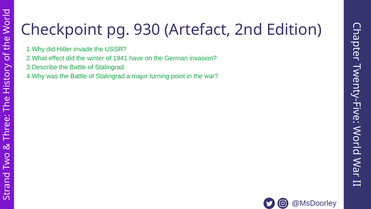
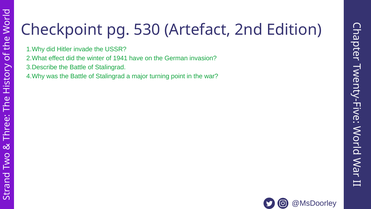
930: 930 -> 530
